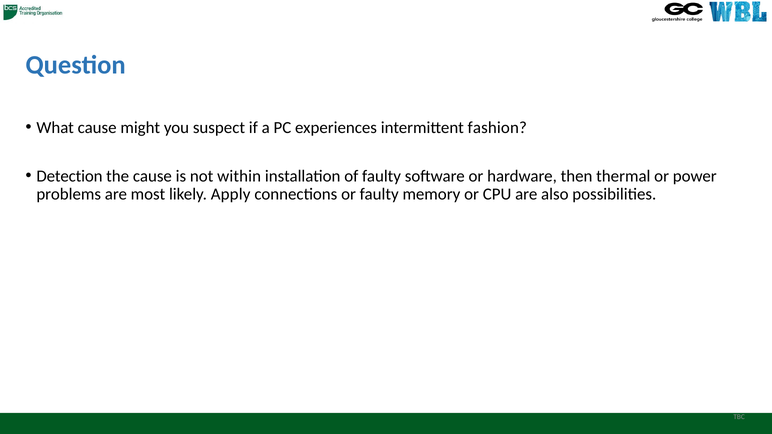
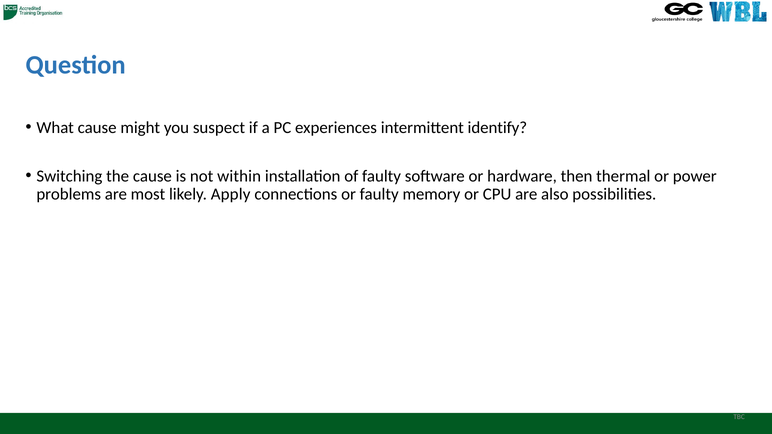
fashion: fashion -> identify
Detection: Detection -> Switching
